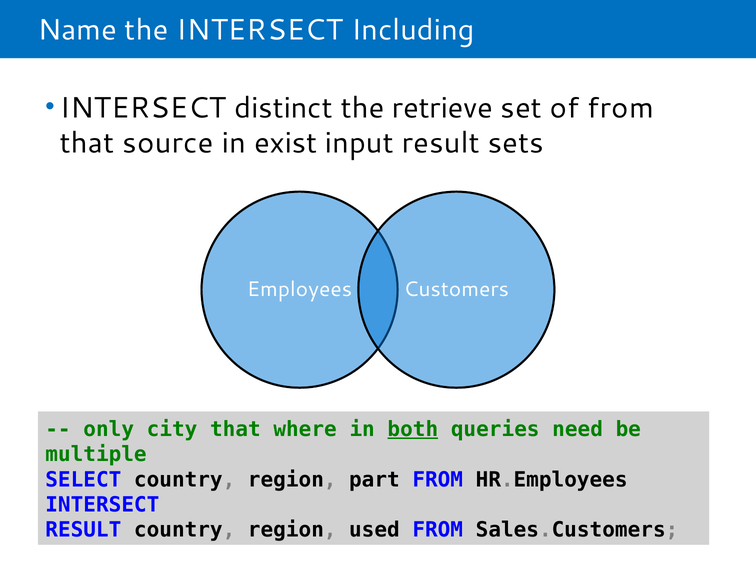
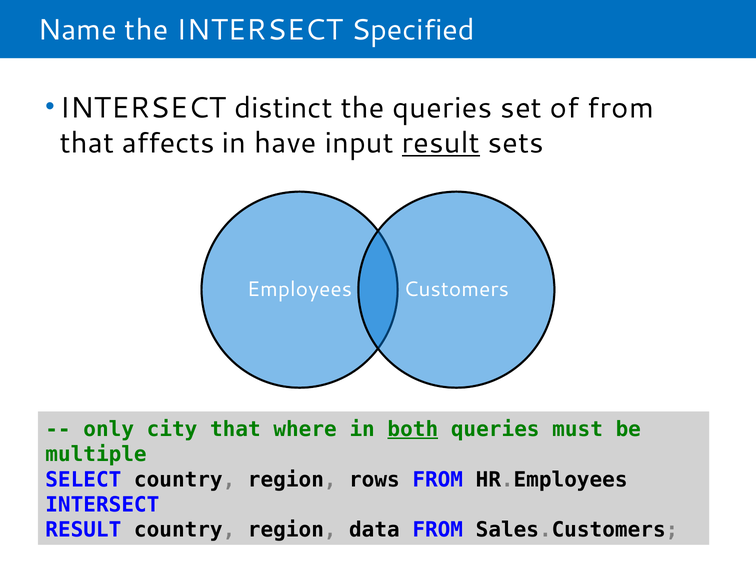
Including: Including -> Specified
the retrieve: retrieve -> queries
source: source -> affects
exist: exist -> have
result at (441, 143) underline: none -> present
need: need -> must
part: part -> rows
used: used -> data
